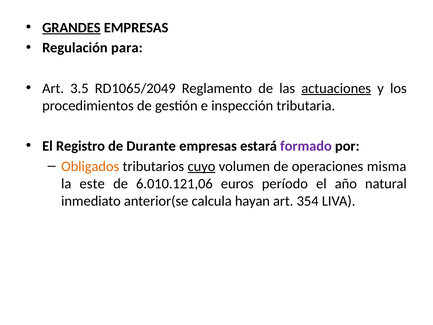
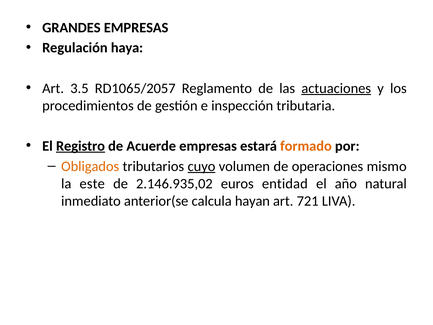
GRANDES underline: present -> none
para: para -> haya
RD1065/2049: RD1065/2049 -> RD1065/2057
Registro underline: none -> present
Durante: Durante -> Acuerde
formado colour: purple -> orange
misma: misma -> mismo
6.010.121,06: 6.010.121,06 -> 2.146.935,02
período: período -> entidad
354: 354 -> 721
